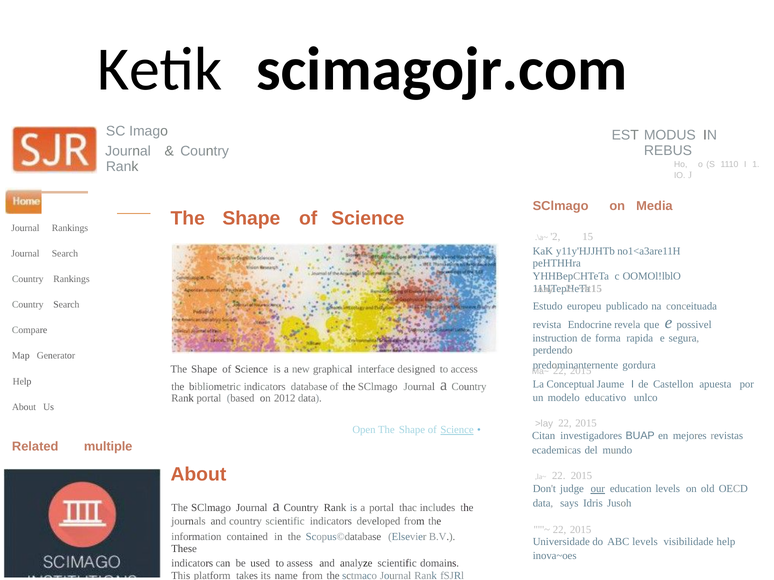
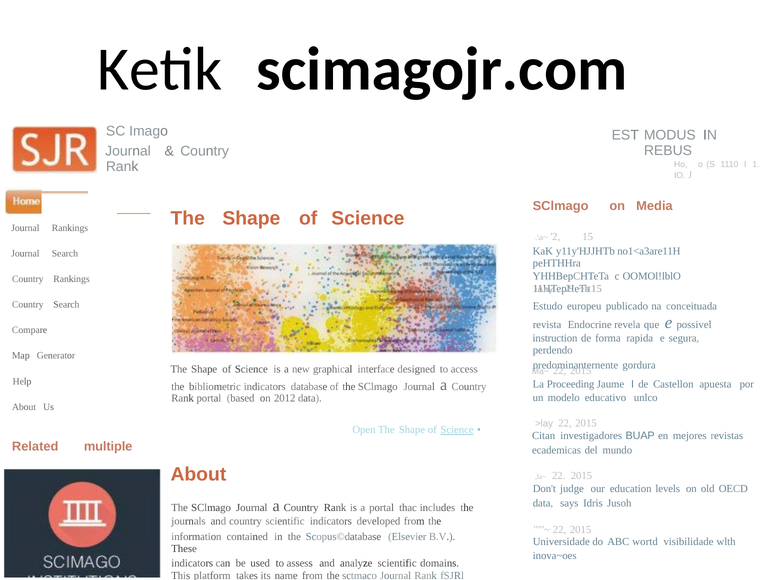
Conceptual: Conceptual -> Proceeding
our underline: present -> none
ABC levels: levels -> wortd
visibilidade help: help -> wlth
